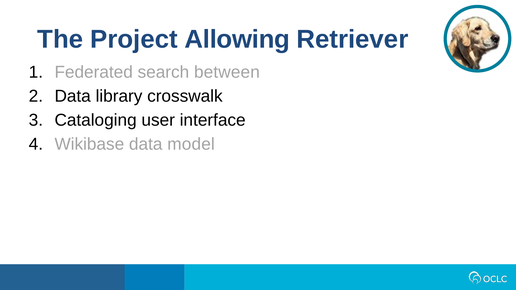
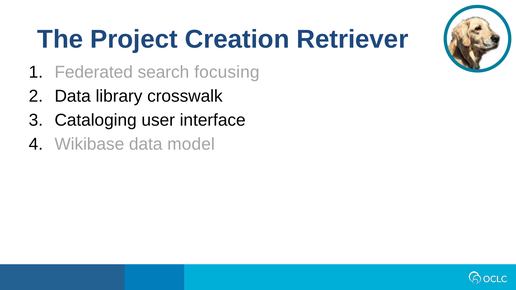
Allowing: Allowing -> Creation
between: between -> focusing
